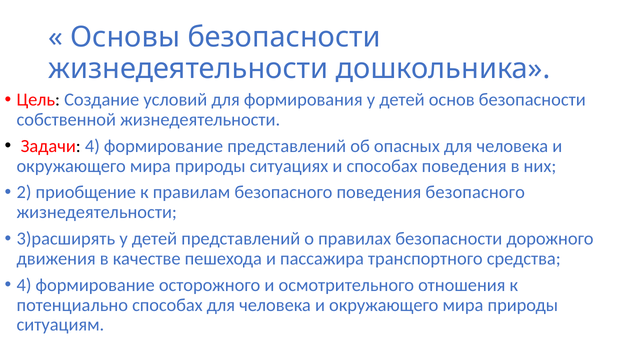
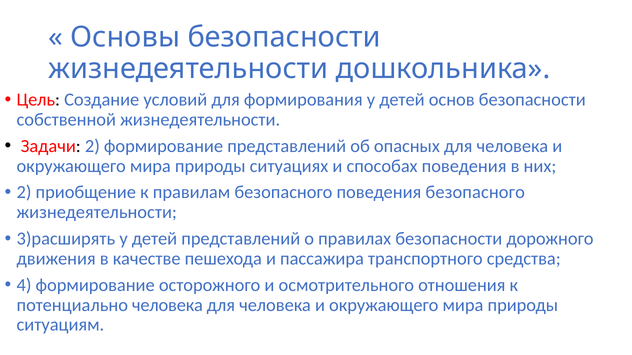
Задачи 4: 4 -> 2
потенциально способах: способах -> человека
